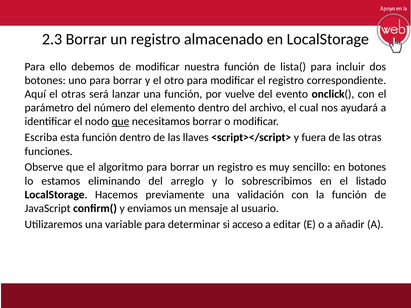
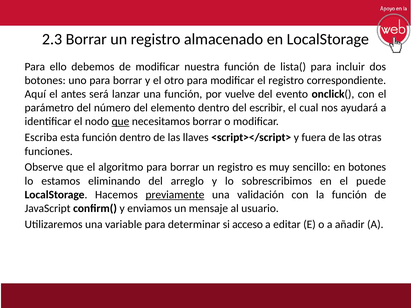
el otras: otras -> antes
archivo: archivo -> escribir
listado: listado -> puede
previamente underline: none -> present
